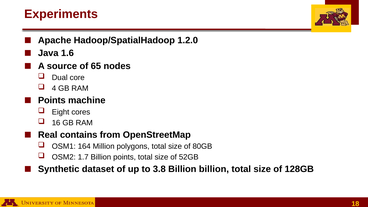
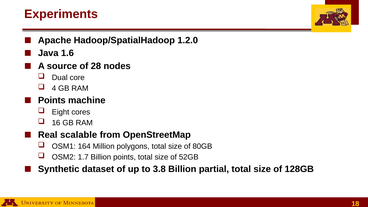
65: 65 -> 28
contains: contains -> scalable
Billion billion: billion -> partial
